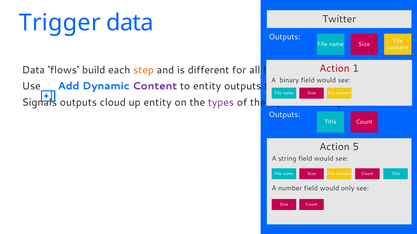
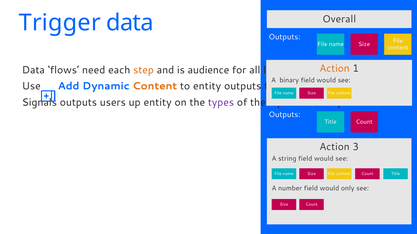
Twitter: Twitter -> Overall
Action at (335, 69) colour: red -> orange
build: build -> need
different: different -> audience
Content at (155, 86) colour: purple -> orange
cloud: cloud -> users
5: 5 -> 3
